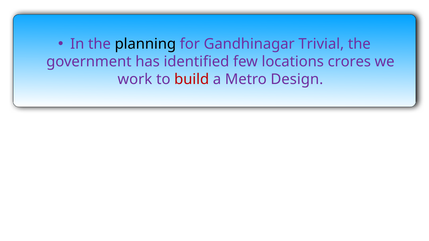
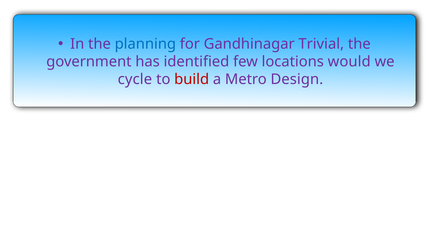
planning colour: black -> blue
crores: crores -> would
work: work -> cycle
